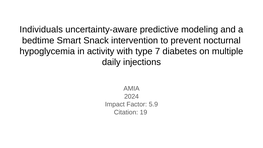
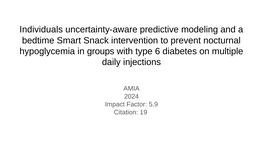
activity: activity -> groups
7: 7 -> 6
